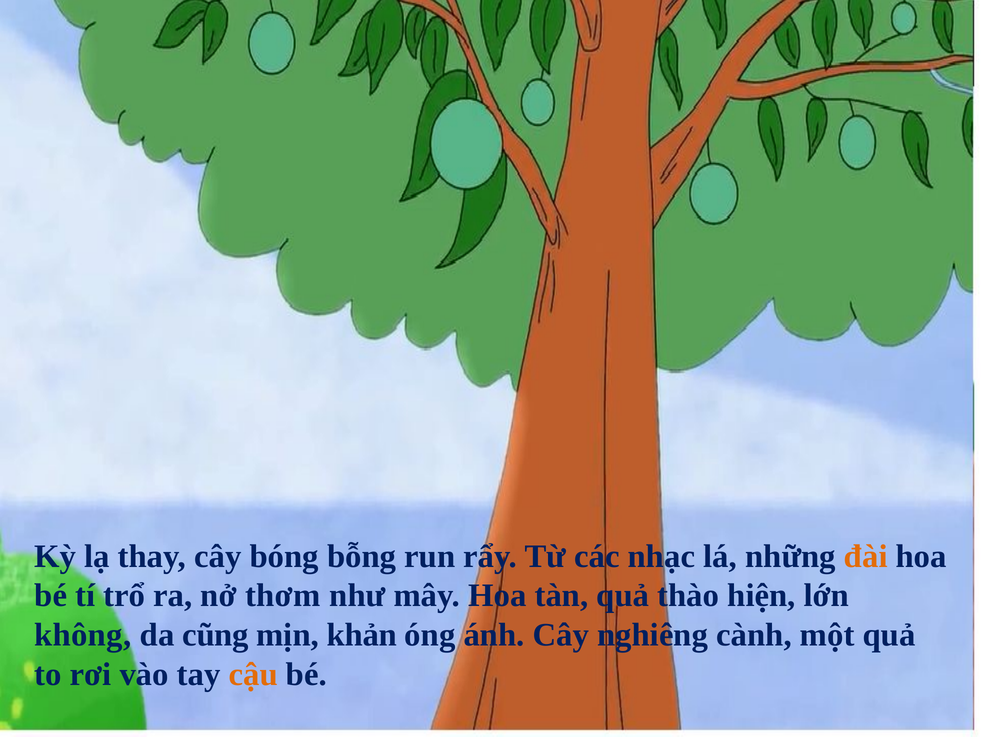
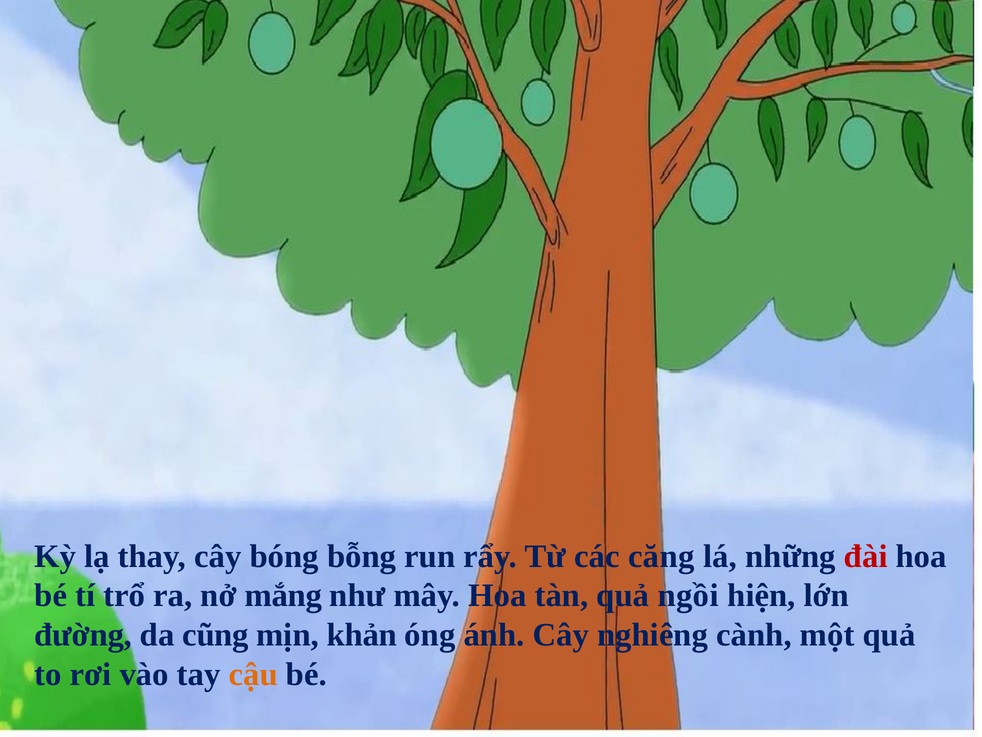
nhạc: nhạc -> căng
đài colour: orange -> red
thơm: thơm -> mắng
thào: thào -> ngồi
không: không -> đường
